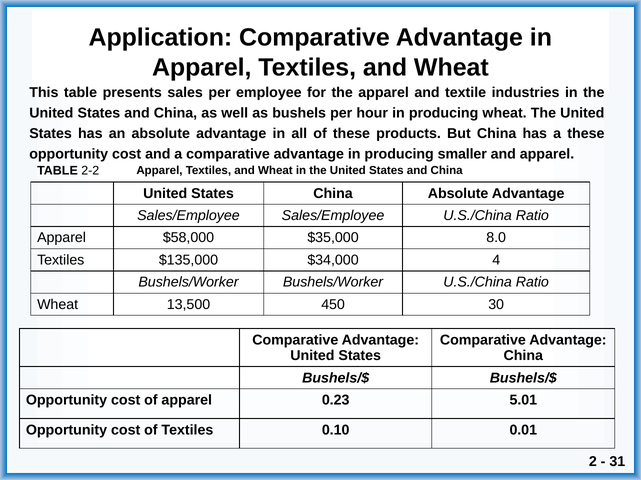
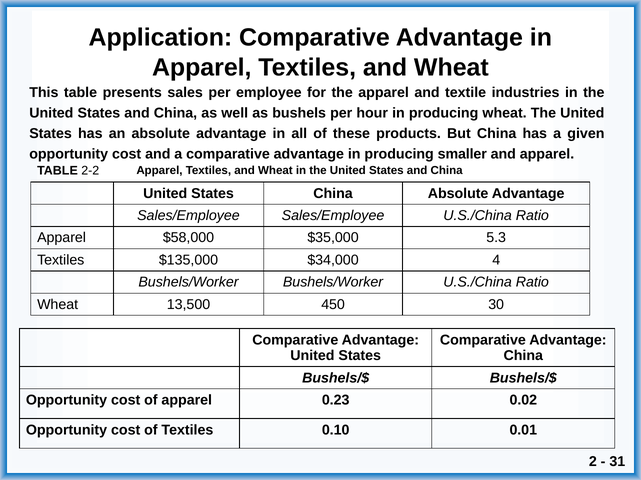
a these: these -> given
8.0: 8.0 -> 5.3
5.01: 5.01 -> 0.02
